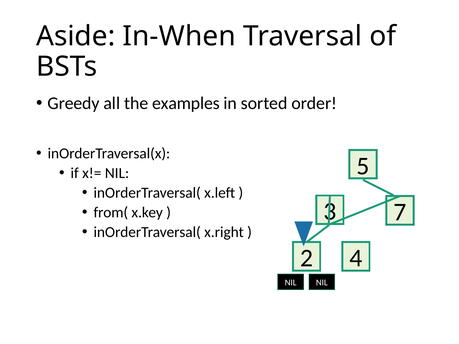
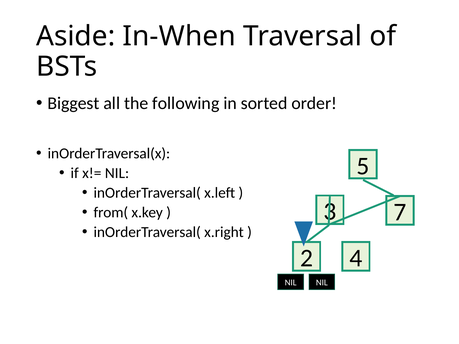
Greedy: Greedy -> Biggest
examples: examples -> following
